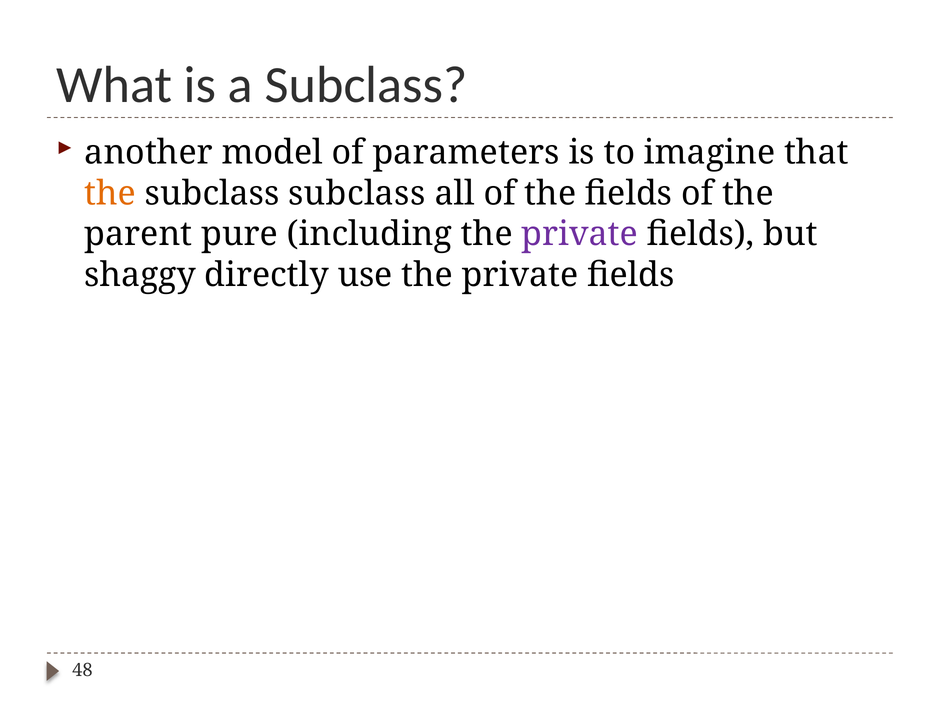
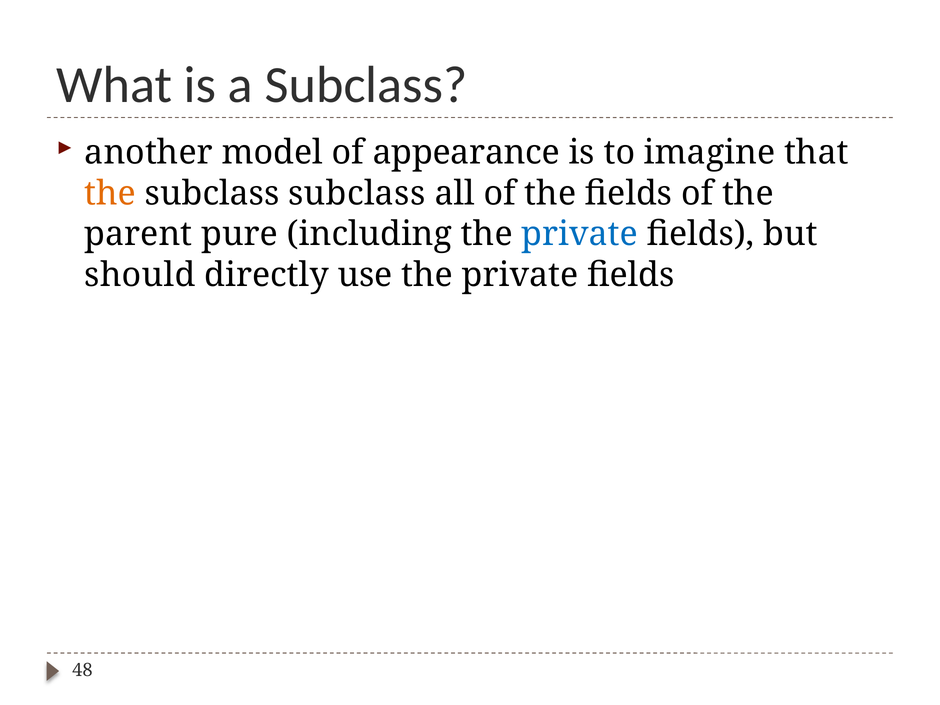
parameters: parameters -> appearance
private at (580, 234) colour: purple -> blue
shaggy: shaggy -> should
